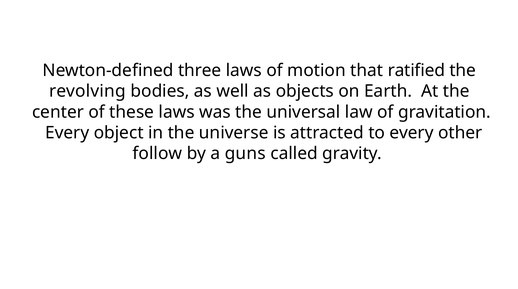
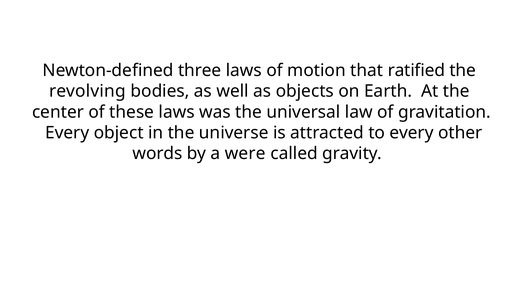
follow: follow -> words
guns: guns -> were
